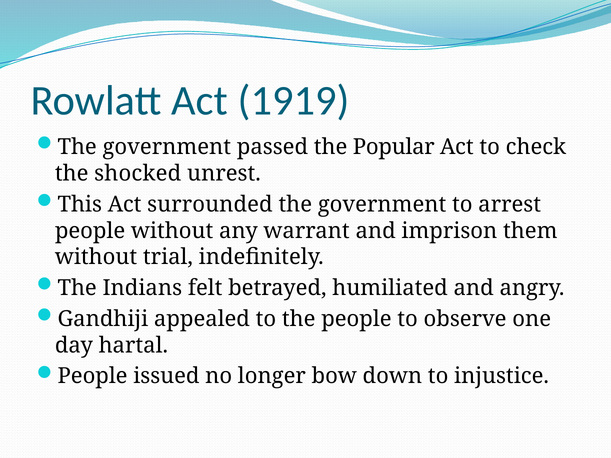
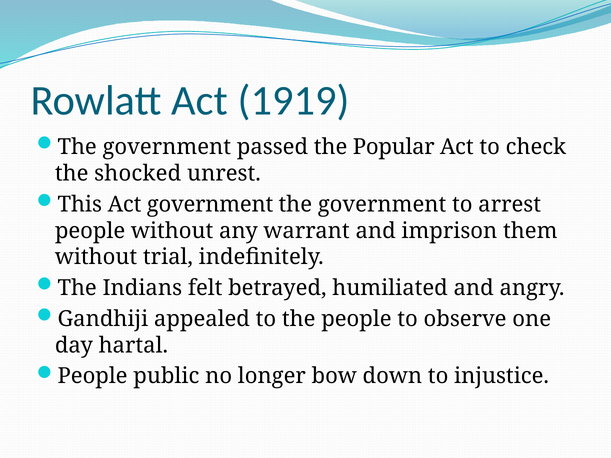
Act surrounded: surrounded -> government
issued: issued -> public
